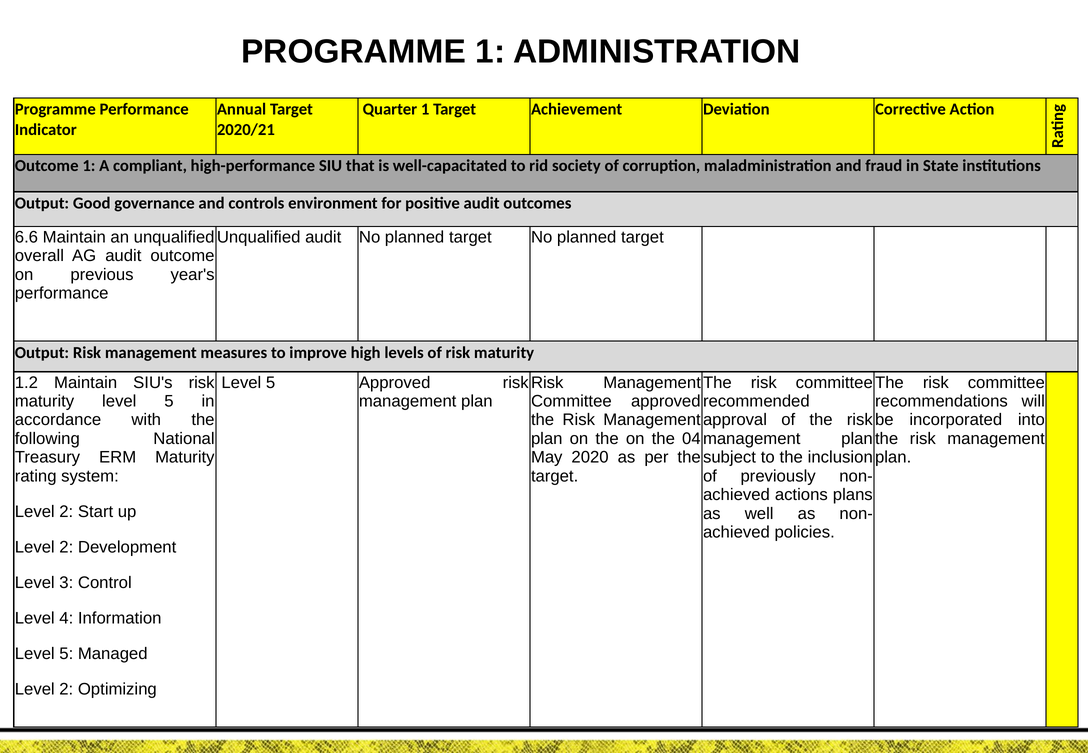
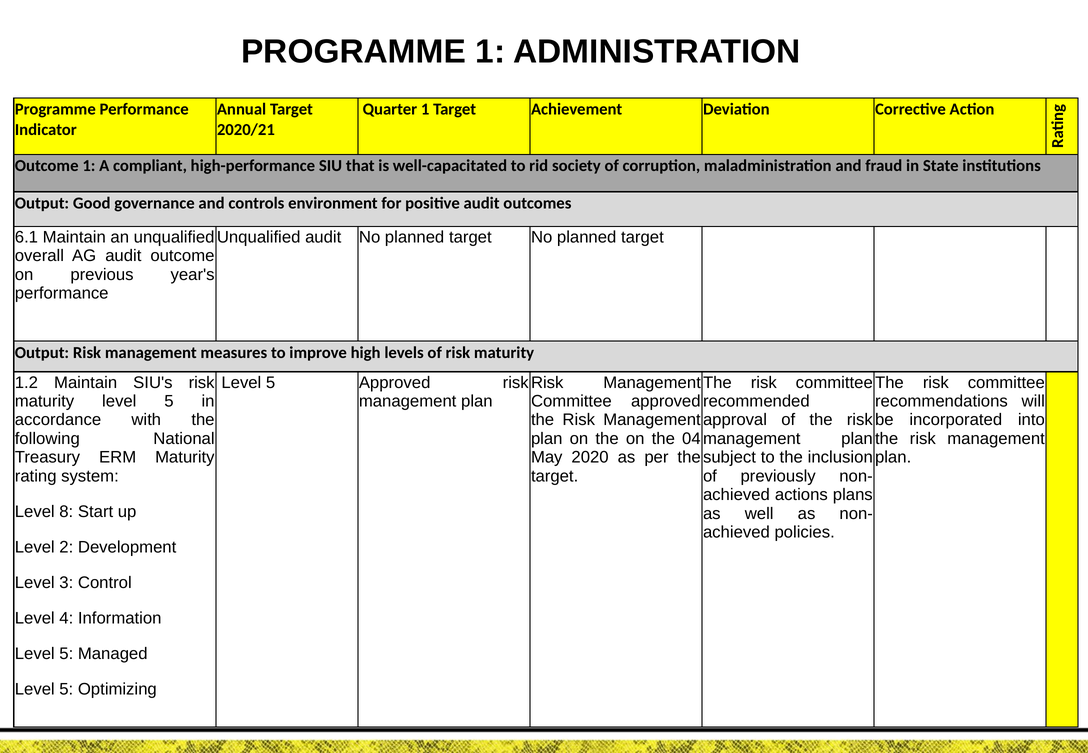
6.6: 6.6 -> 6.1
2 at (66, 512): 2 -> 8
2 at (66, 689): 2 -> 5
